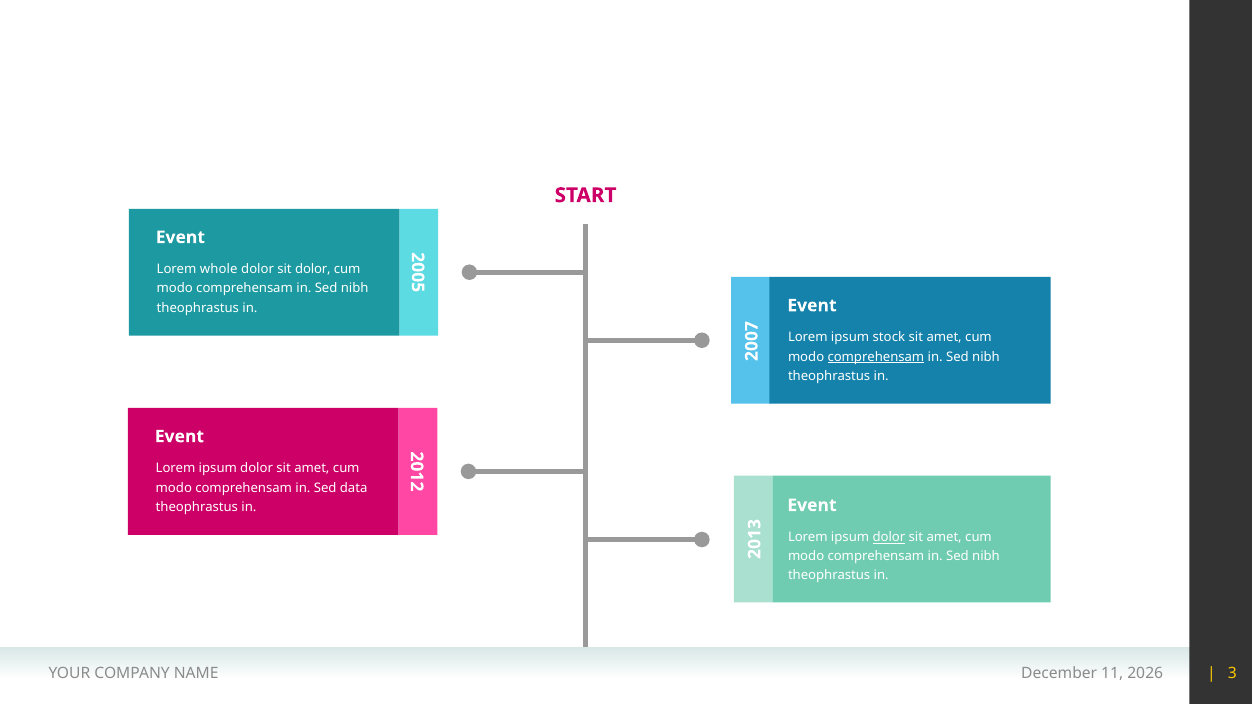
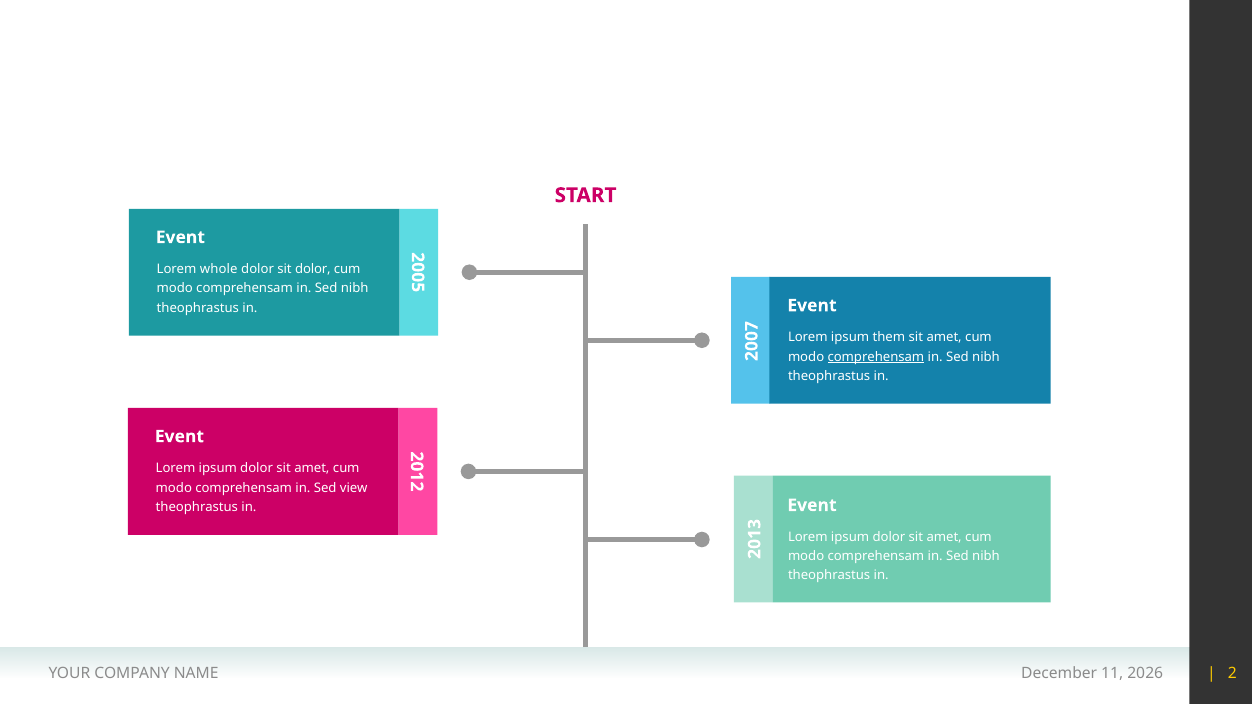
stock: stock -> them
data: data -> view
dolor at (889, 537) underline: present -> none
3 at (1232, 673): 3 -> 2
